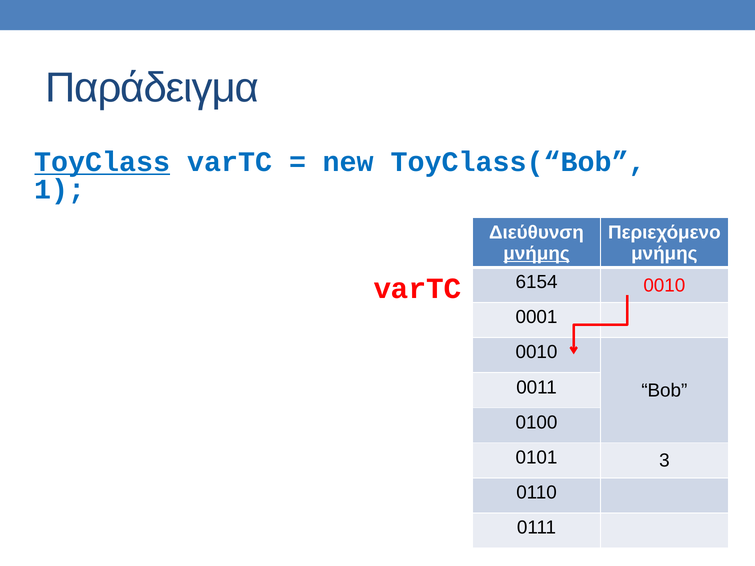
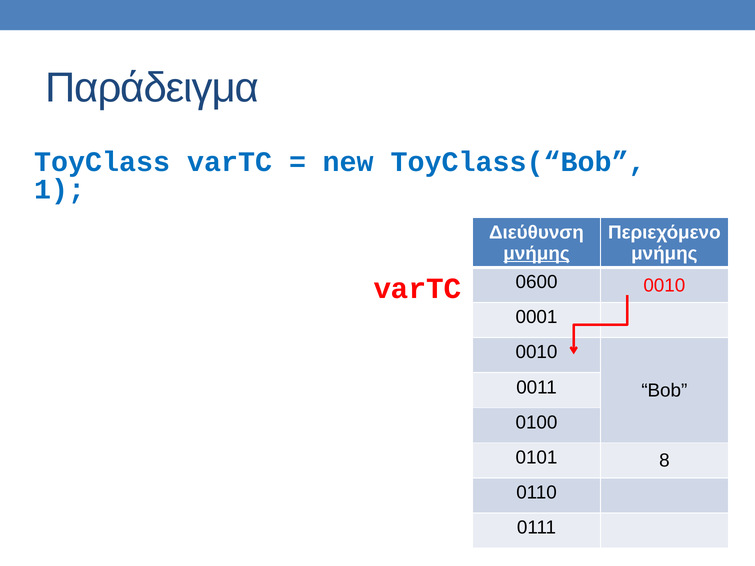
ToyClass underline: present -> none
6154: 6154 -> 0600
3: 3 -> 8
